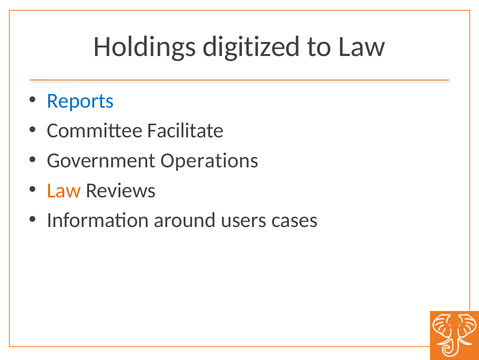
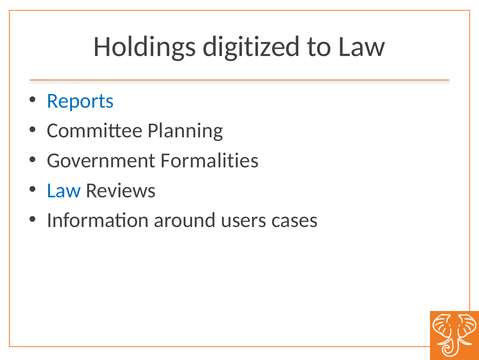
Facilitate: Facilitate -> Planning
Operations: Operations -> Formalities
Law at (64, 190) colour: orange -> blue
